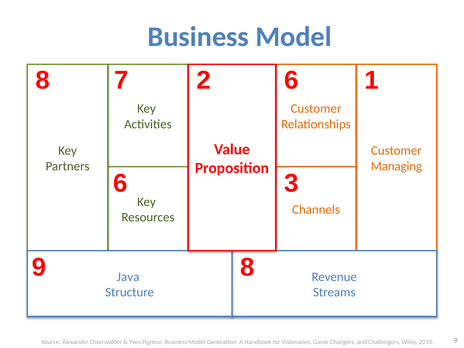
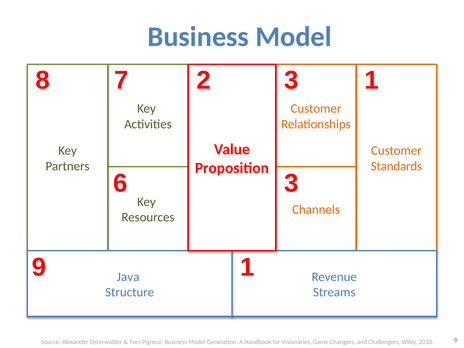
7 6: 6 -> 3
Managing: Managing -> Standards
9 8: 8 -> 1
